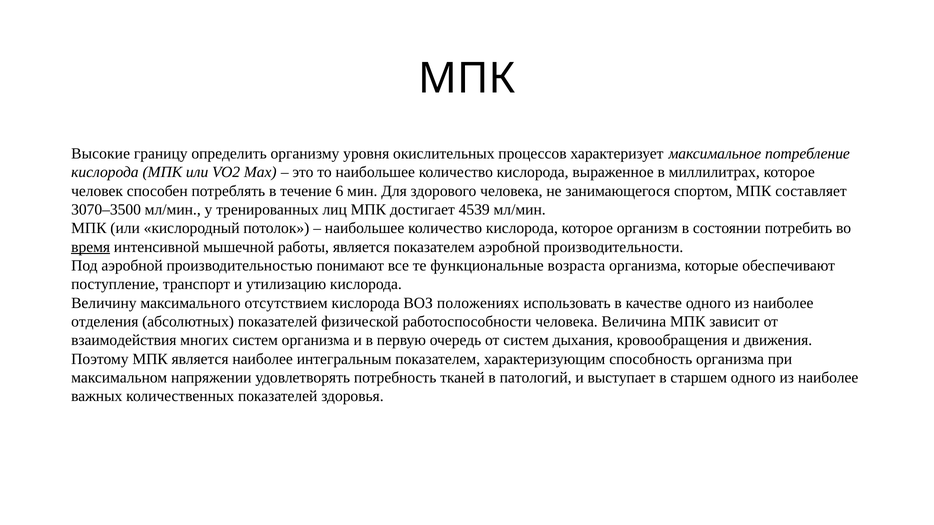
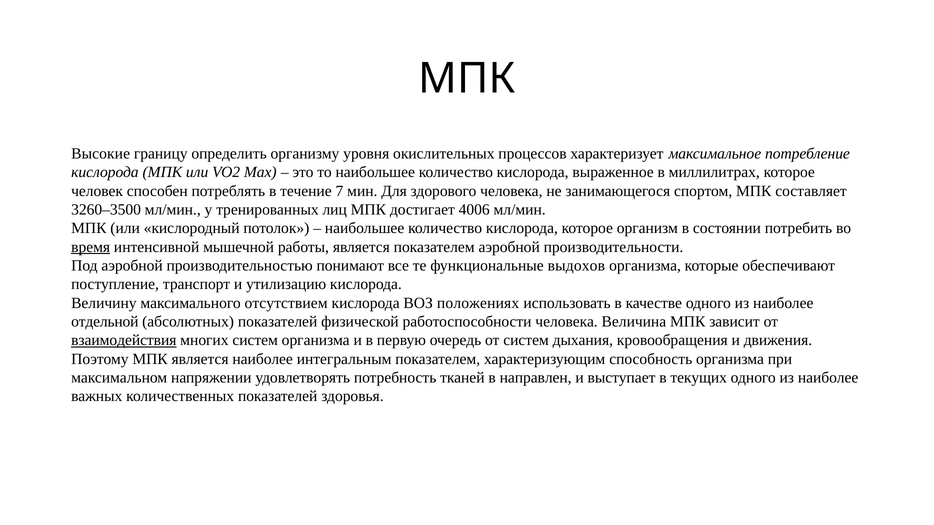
6: 6 -> 7
3070–3500: 3070–3500 -> 3260–3500
4539: 4539 -> 4006
возраста: возраста -> выдохов
отделения: отделения -> отдельной
взаимодействия underline: none -> present
патологий: патологий -> направлен
старшем: старшем -> текущих
